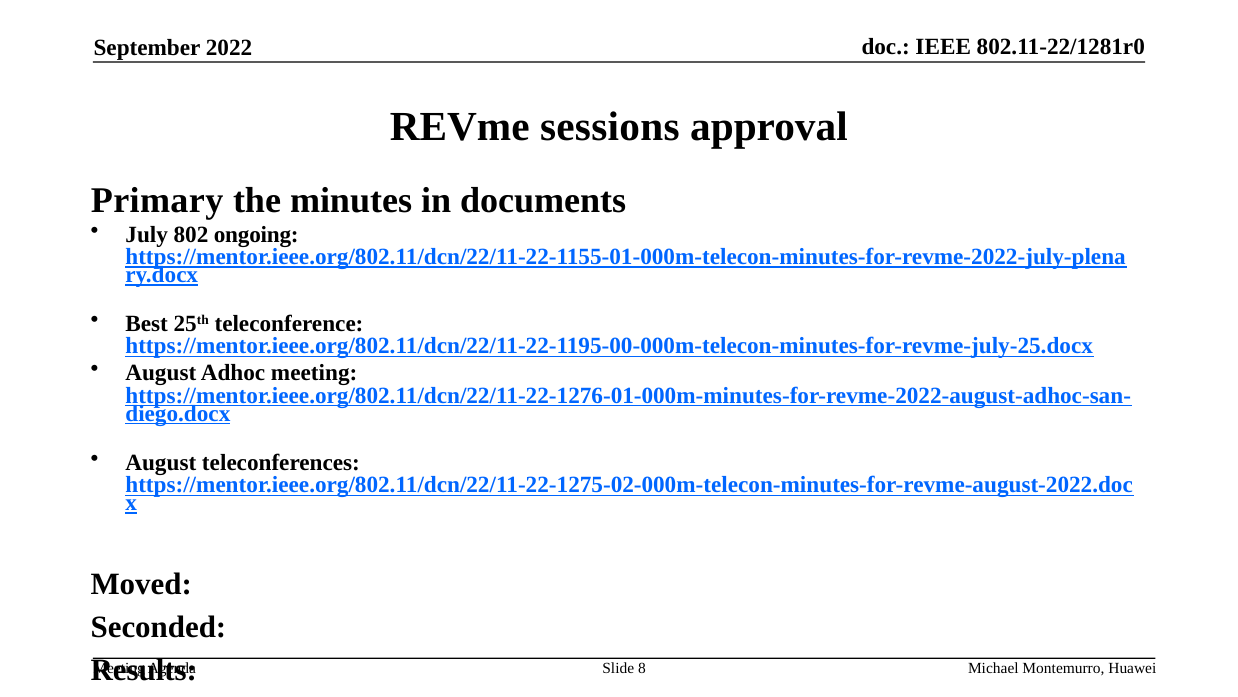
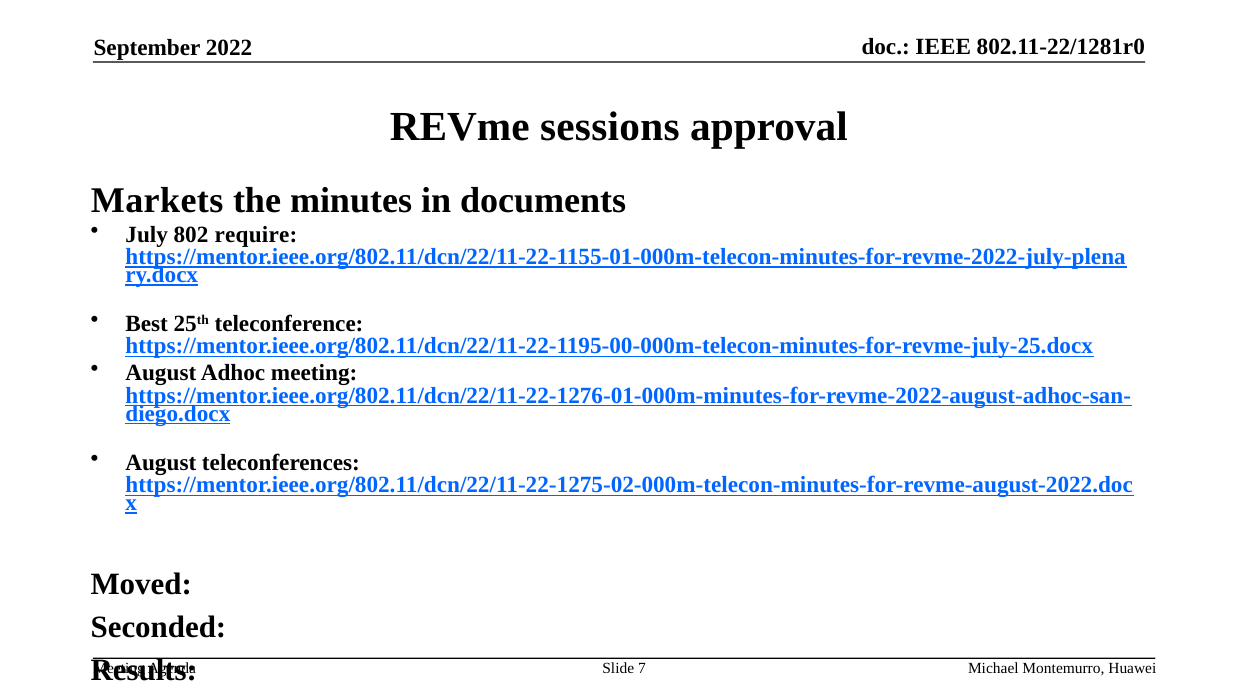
Primary: Primary -> Markets
ongoing: ongoing -> require
8: 8 -> 7
